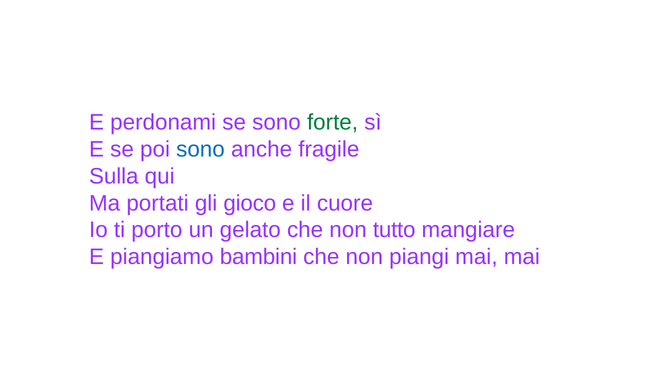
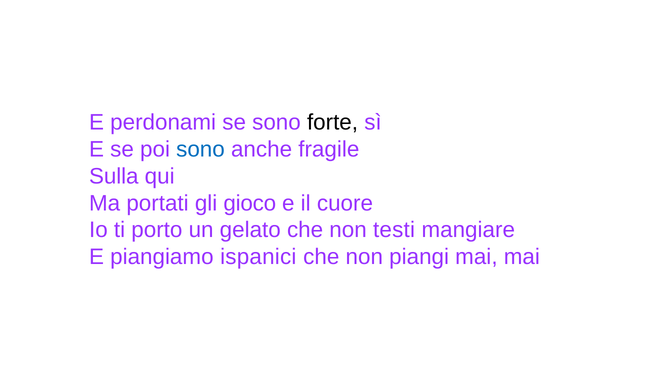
forte colour: green -> black
tutto: tutto -> testi
bambini: bambini -> ispanici
